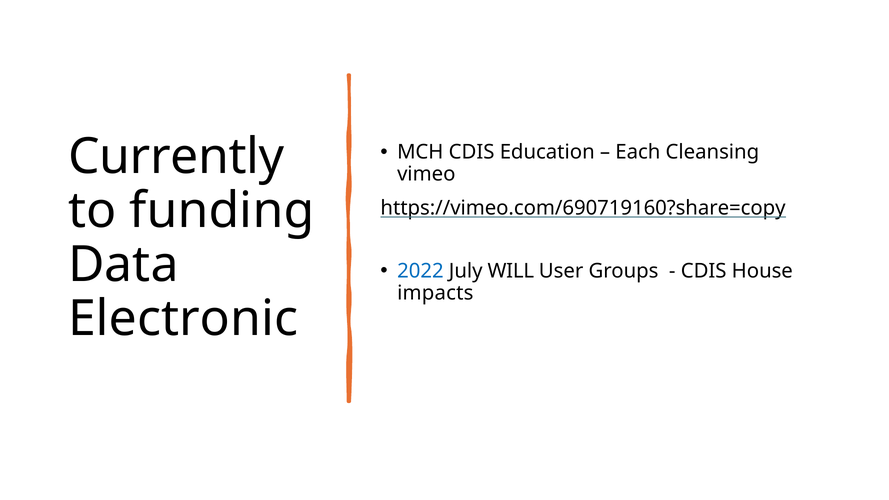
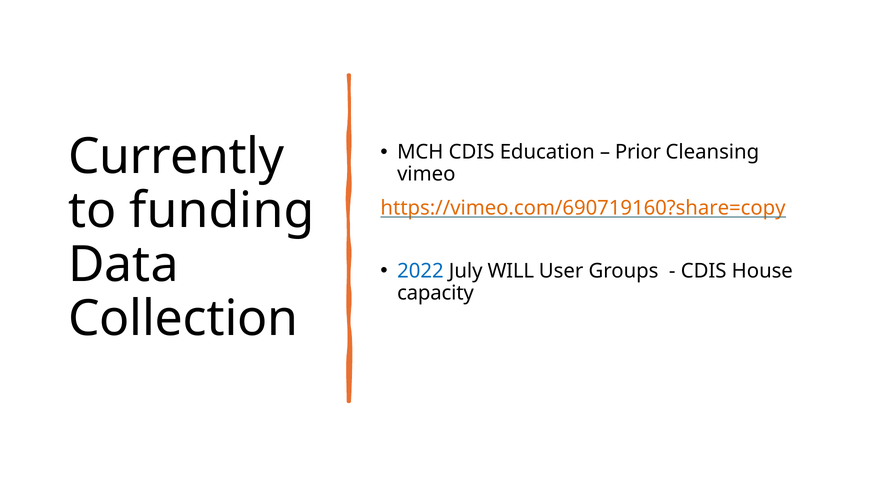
Each: Each -> Prior
https://vimeo.com/690719160?share=copy colour: black -> orange
impacts: impacts -> capacity
Electronic: Electronic -> Collection
